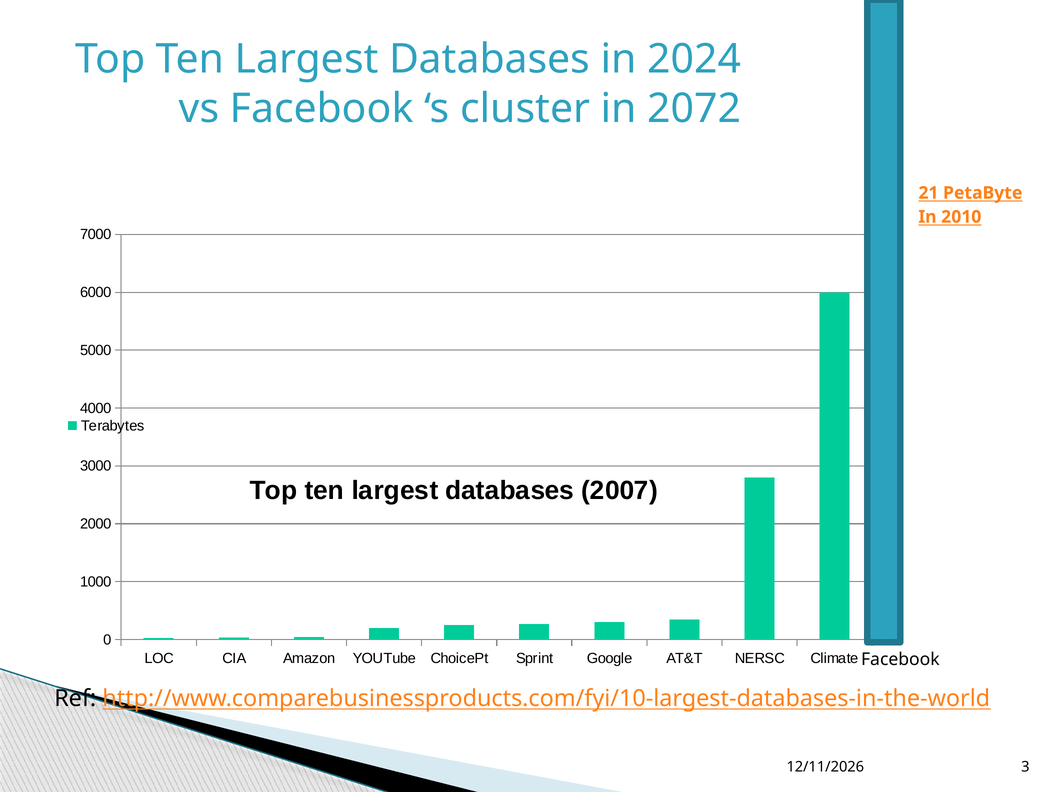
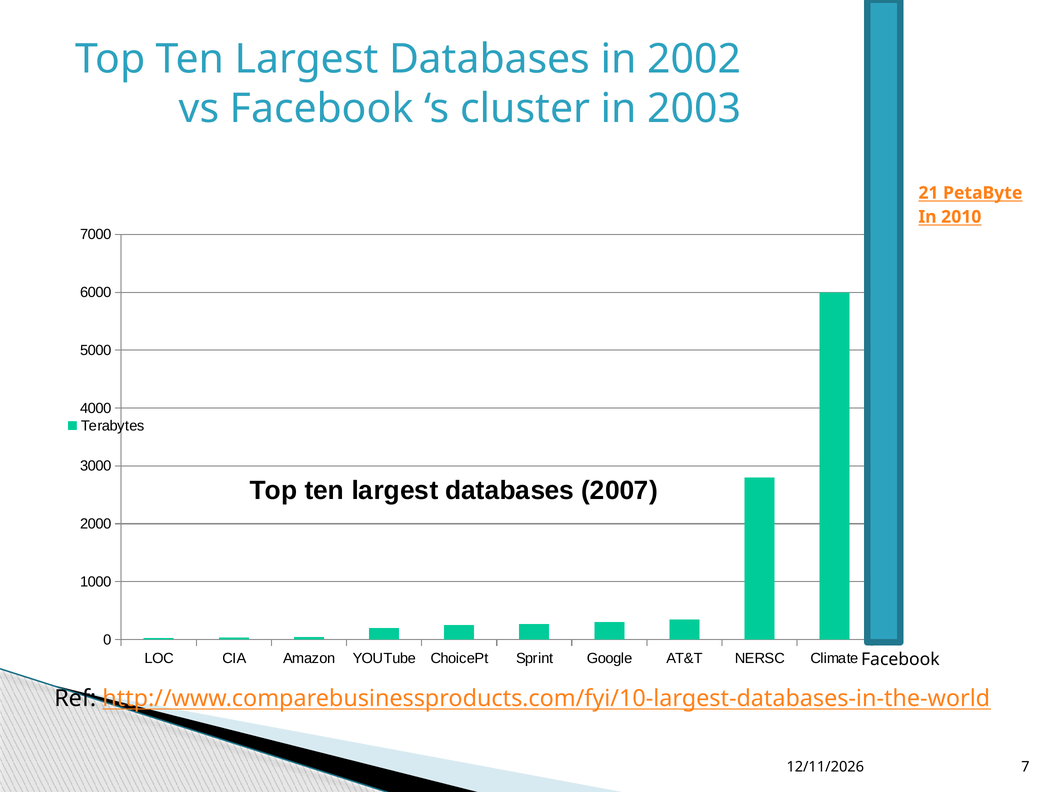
2024: 2024 -> 2002
2072: 2072 -> 2003
3: 3 -> 7
